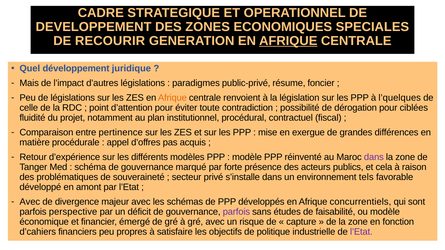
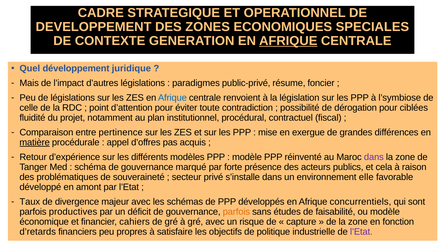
RECOURIR: RECOURIR -> CONTEXTE
Afrique at (172, 98) colour: orange -> blue
l’quelques: l’quelques -> l’symbiose
matière underline: none -> present
tels: tels -> elle
Avec at (30, 202): Avec -> Taux
perspective: perspective -> productives
parfois at (236, 212) colour: purple -> orange
émergé: émergé -> cahiers
d’cahiers: d’cahiers -> d’retards
